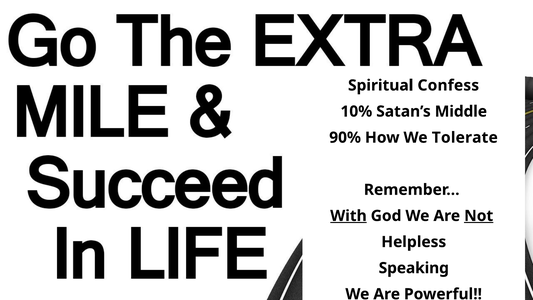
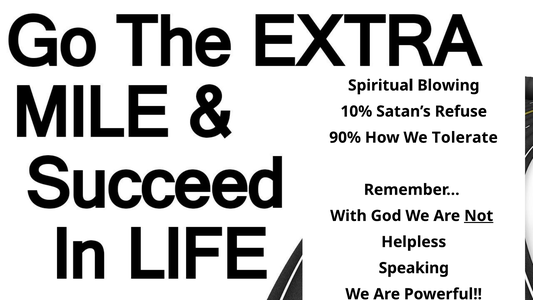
Confess: Confess -> Blowing
Middle: Middle -> Refuse
With underline: present -> none
